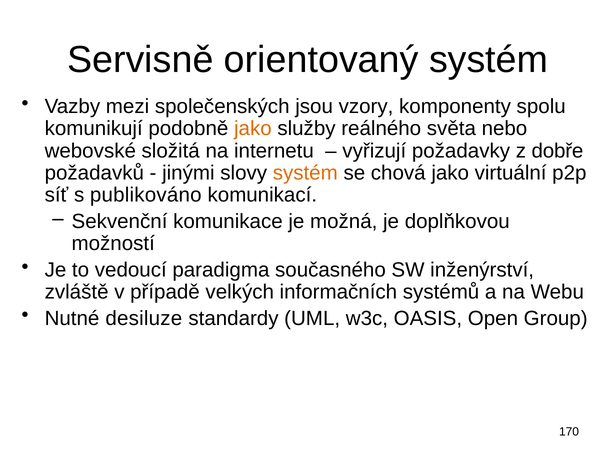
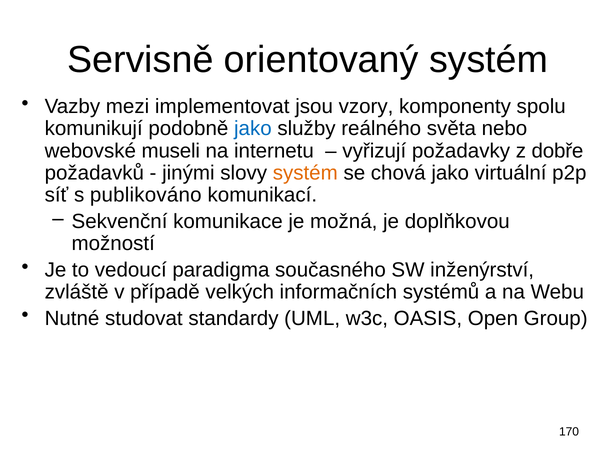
společenských: společenských -> implementovat
jako at (253, 129) colour: orange -> blue
složitá: složitá -> museli
desiluze: desiluze -> studovat
